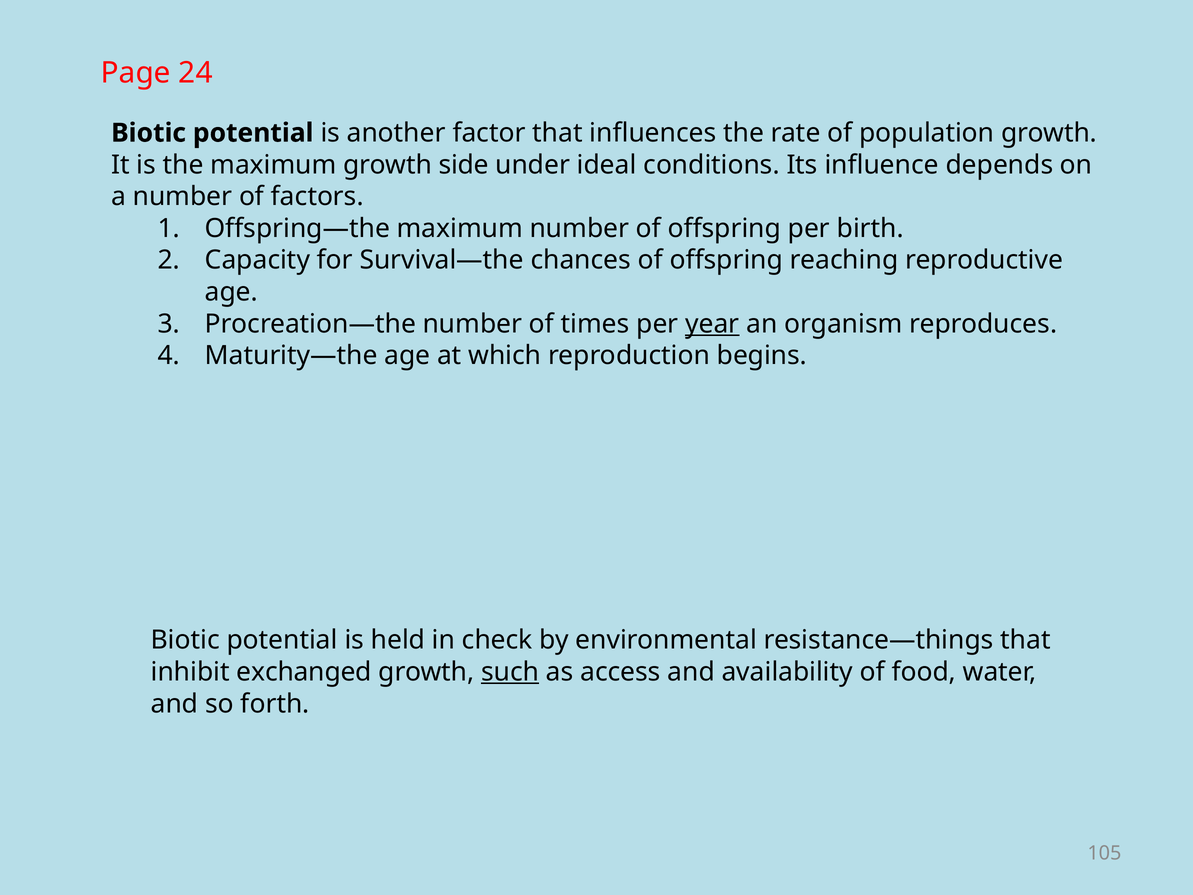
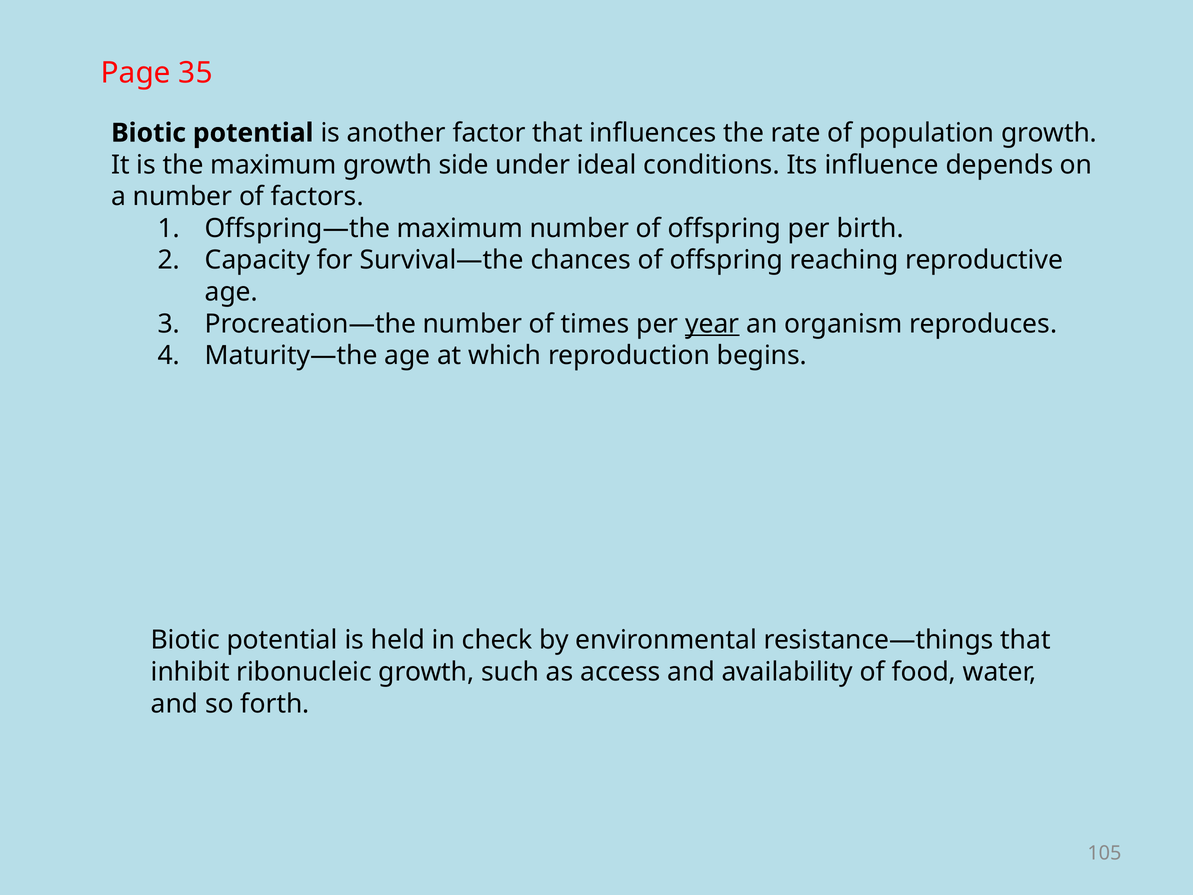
24: 24 -> 35
exchanged: exchanged -> ribonucleic
such underline: present -> none
